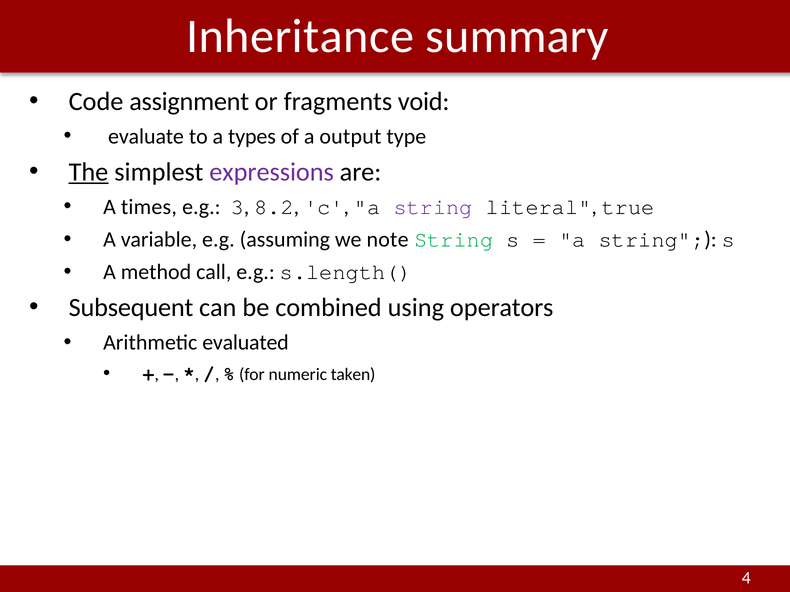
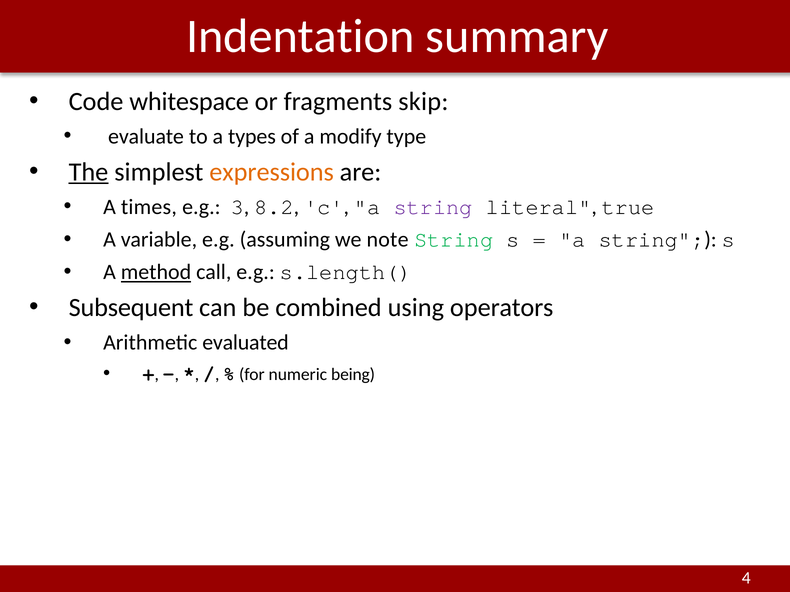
Inheritance: Inheritance -> Indentation
assignment: assignment -> whitespace
void: void -> skip
output: output -> modify
expressions colour: purple -> orange
method underline: none -> present
taken: taken -> being
